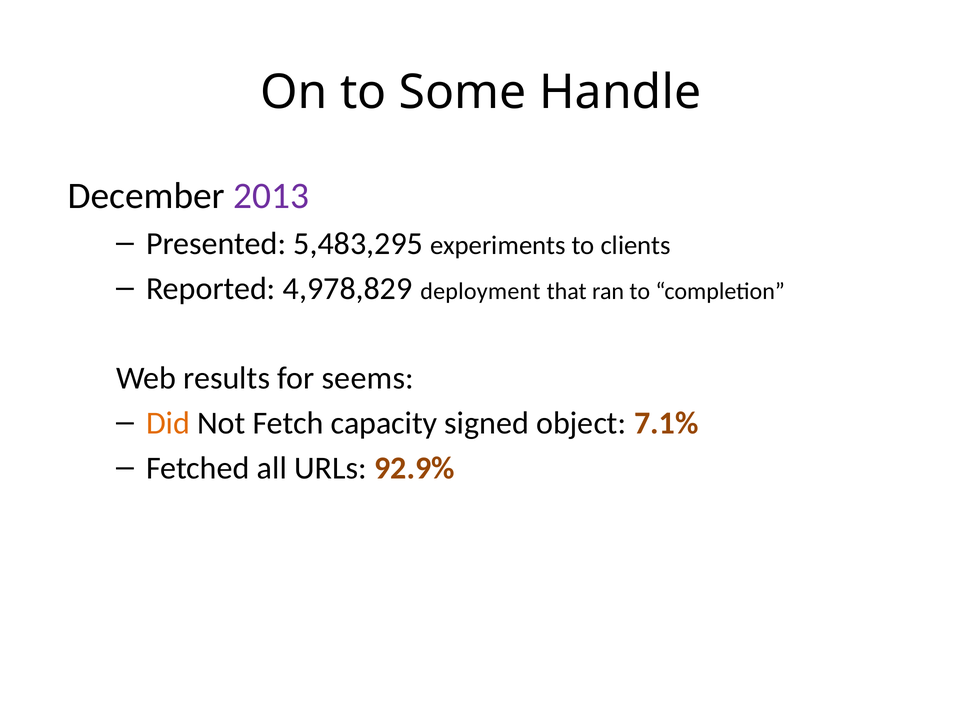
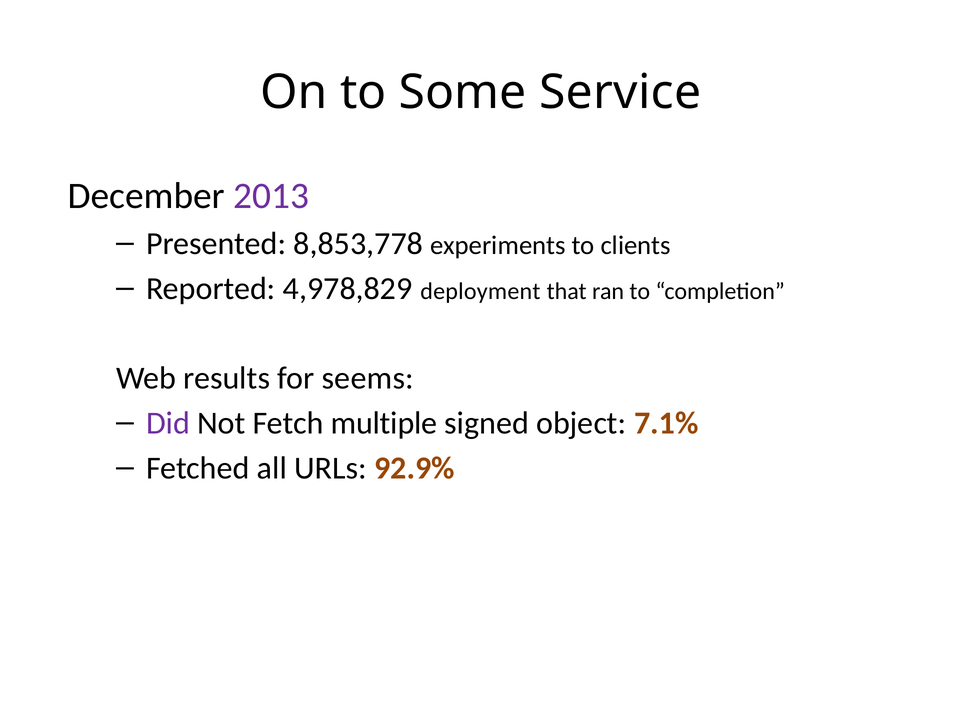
Handle: Handle -> Service
5,483,295: 5,483,295 -> 8,853,778
Did colour: orange -> purple
capacity: capacity -> multiple
